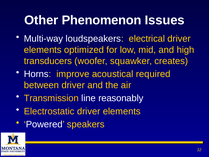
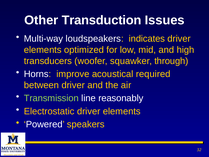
Phenomenon: Phenomenon -> Transduction
electrical: electrical -> indicates
creates: creates -> through
Transmission colour: yellow -> light green
